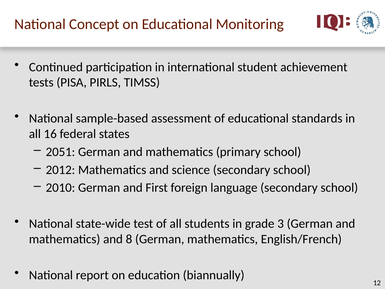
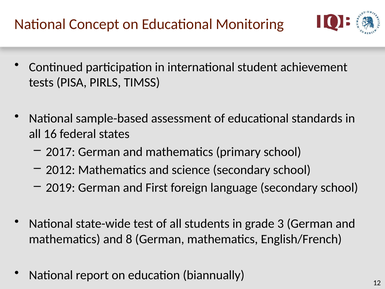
2051: 2051 -> 2017
2010: 2010 -> 2019
